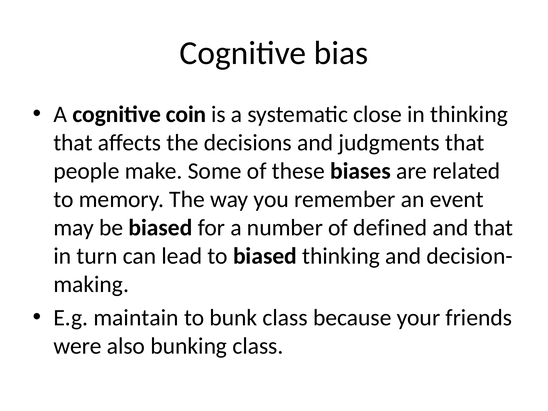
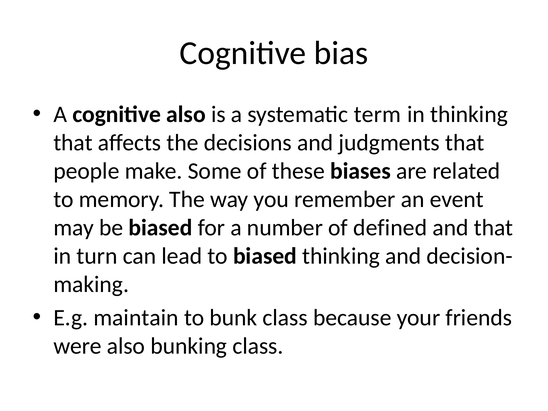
cognitive coin: coin -> also
close: close -> term
